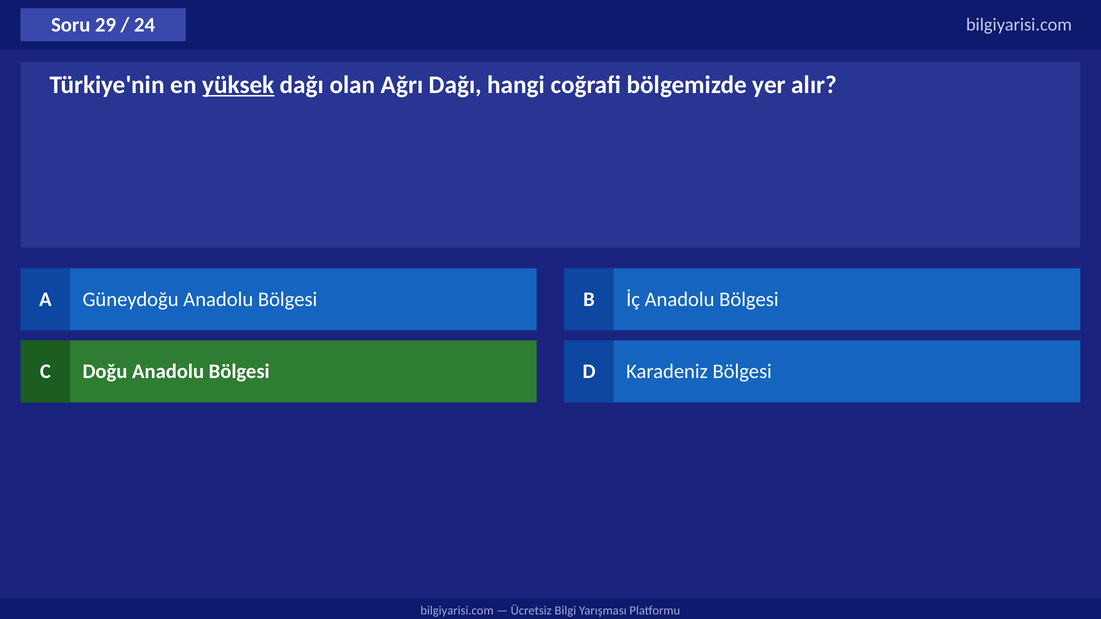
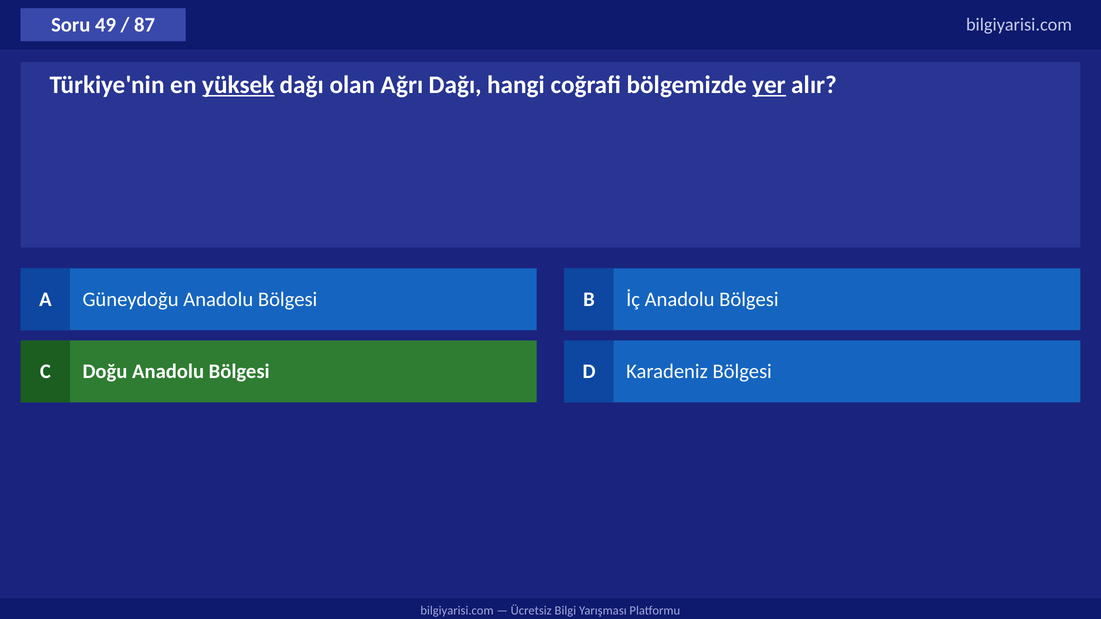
29: 29 -> 49
24: 24 -> 87
yer underline: none -> present
